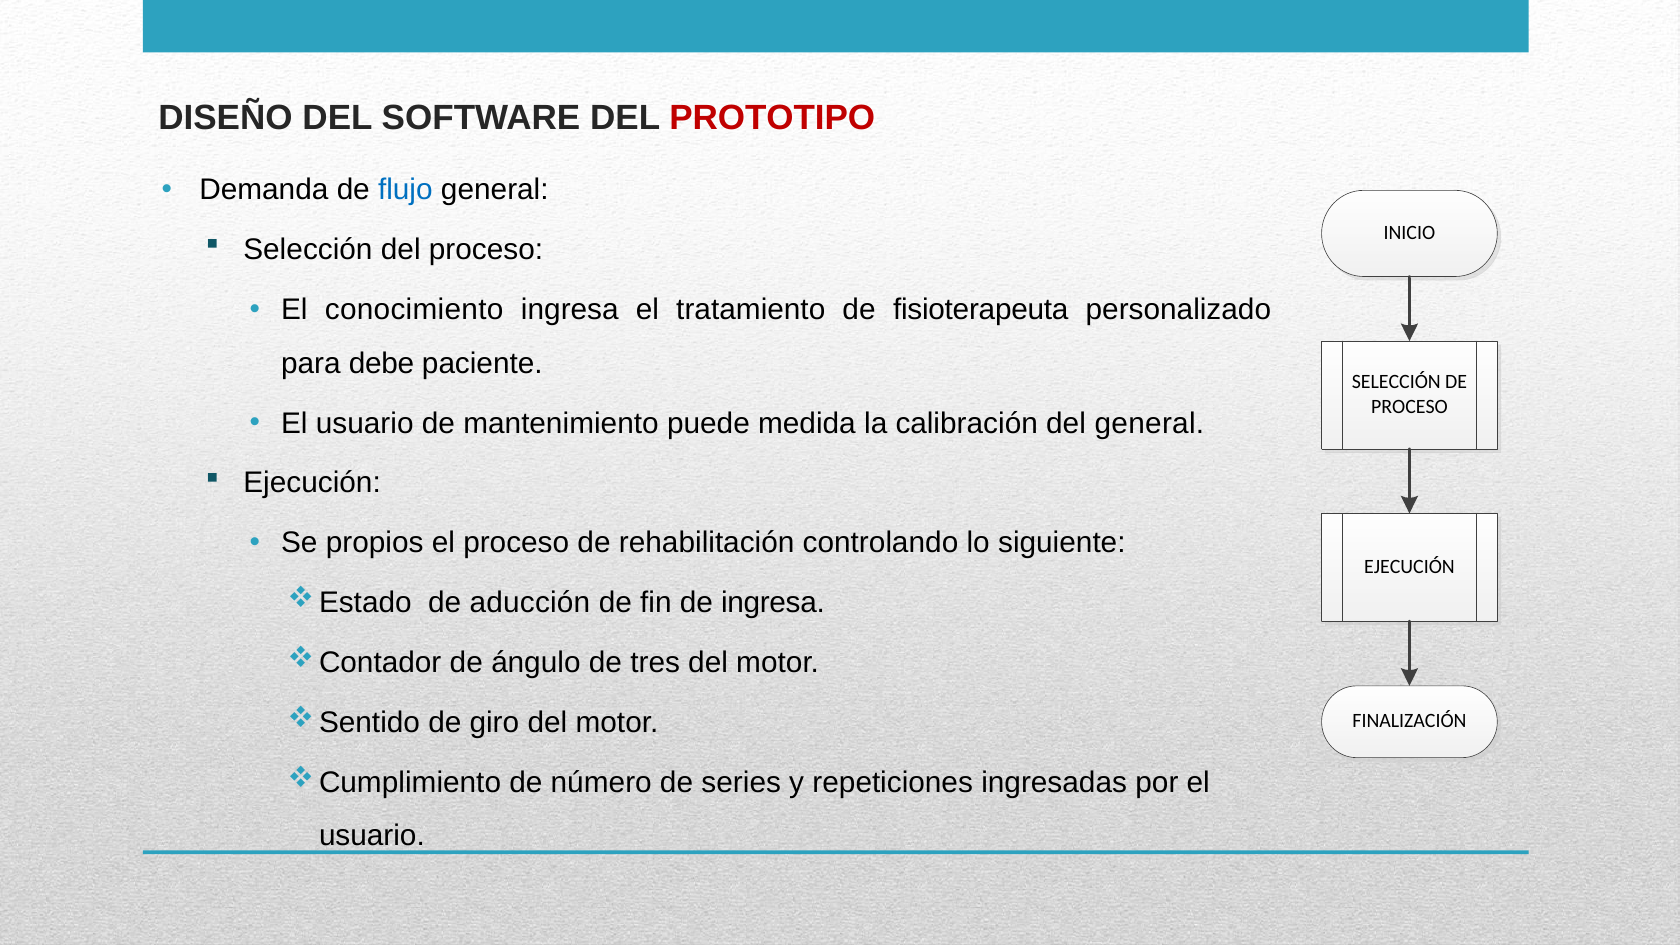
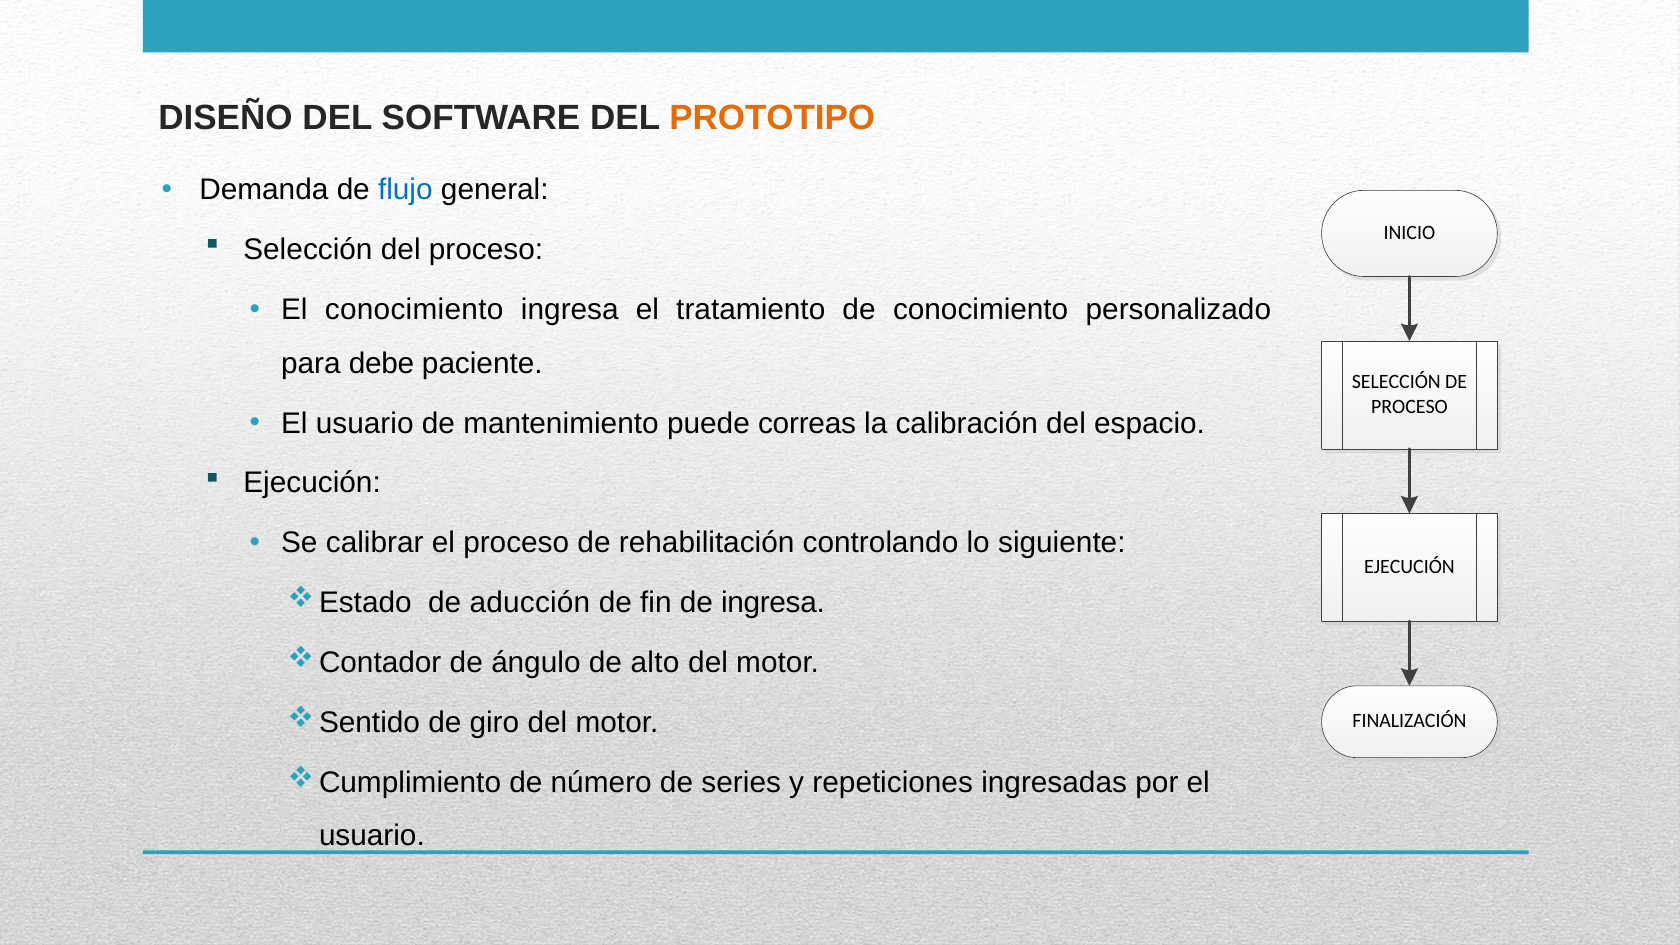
PROTOTIPO colour: red -> orange
de fisioterapeuta: fisioterapeuta -> conocimiento
medida: medida -> correas
del general: general -> espacio
propios: propios -> calibrar
tres: tres -> alto
